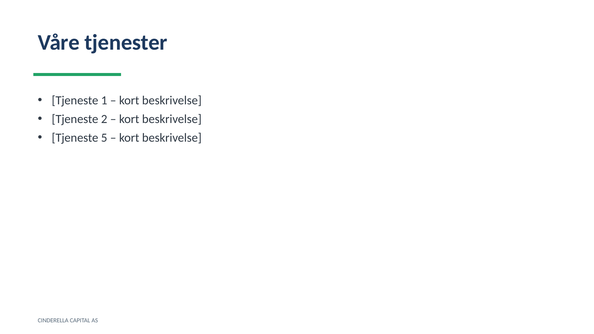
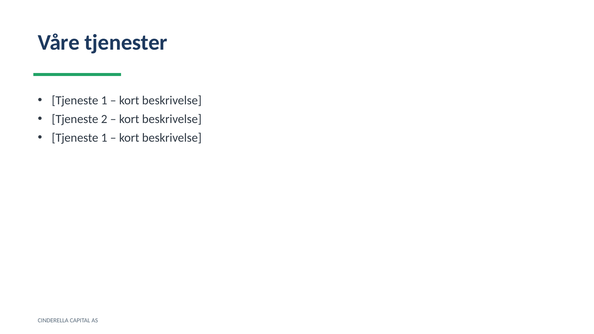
5 at (104, 138): 5 -> 1
